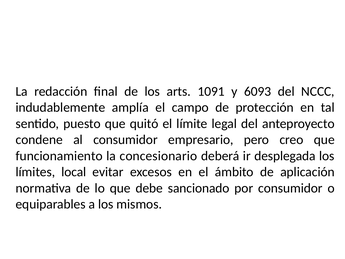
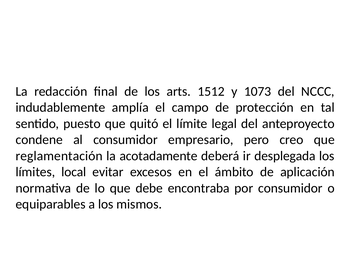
1091: 1091 -> 1512
6093: 6093 -> 1073
funcionamiento: funcionamiento -> reglamentación
concesionario: concesionario -> acotadamente
sancionado: sancionado -> encontraba
